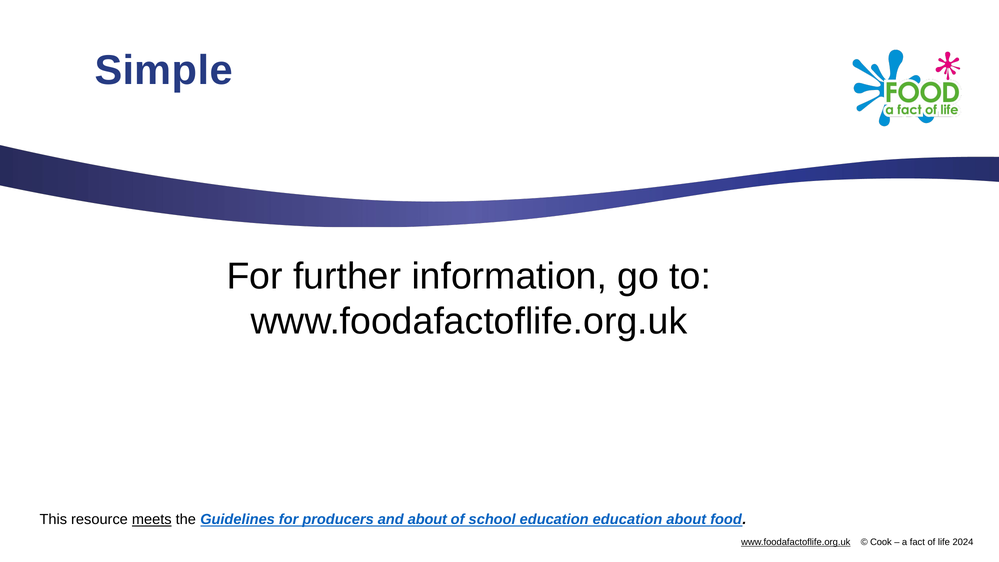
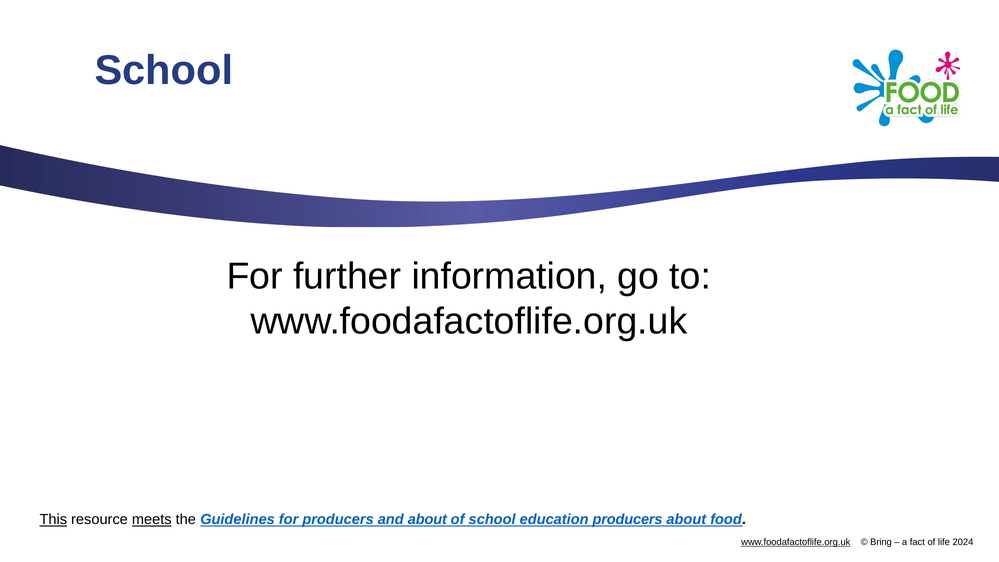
Simple at (164, 70): Simple -> School
This underline: none -> present
education education: education -> producers
Cook: Cook -> Bring
